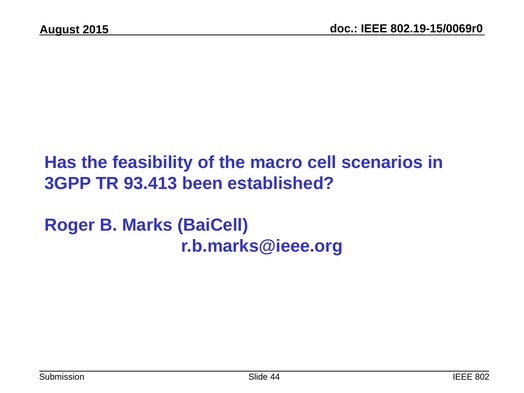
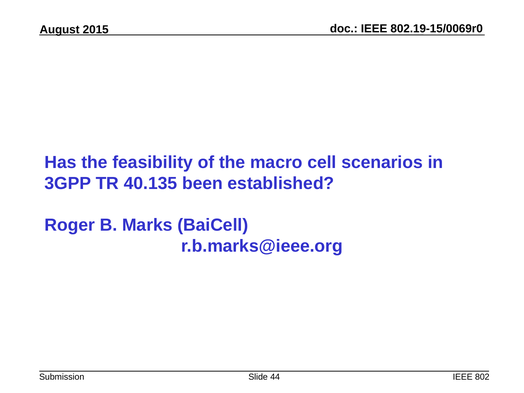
93.413: 93.413 -> 40.135
